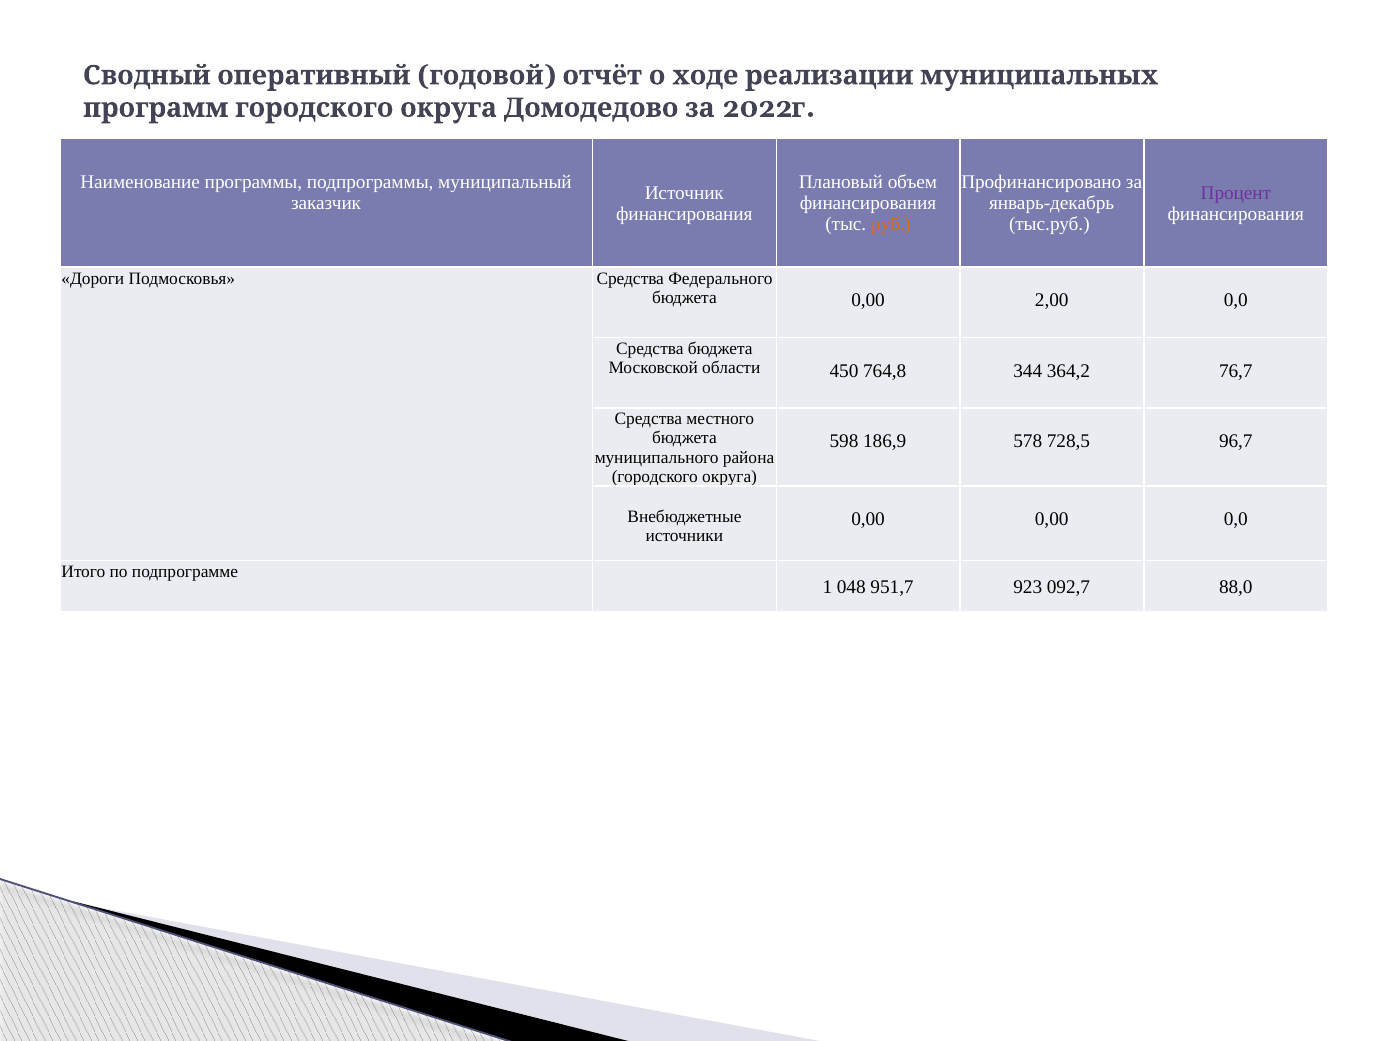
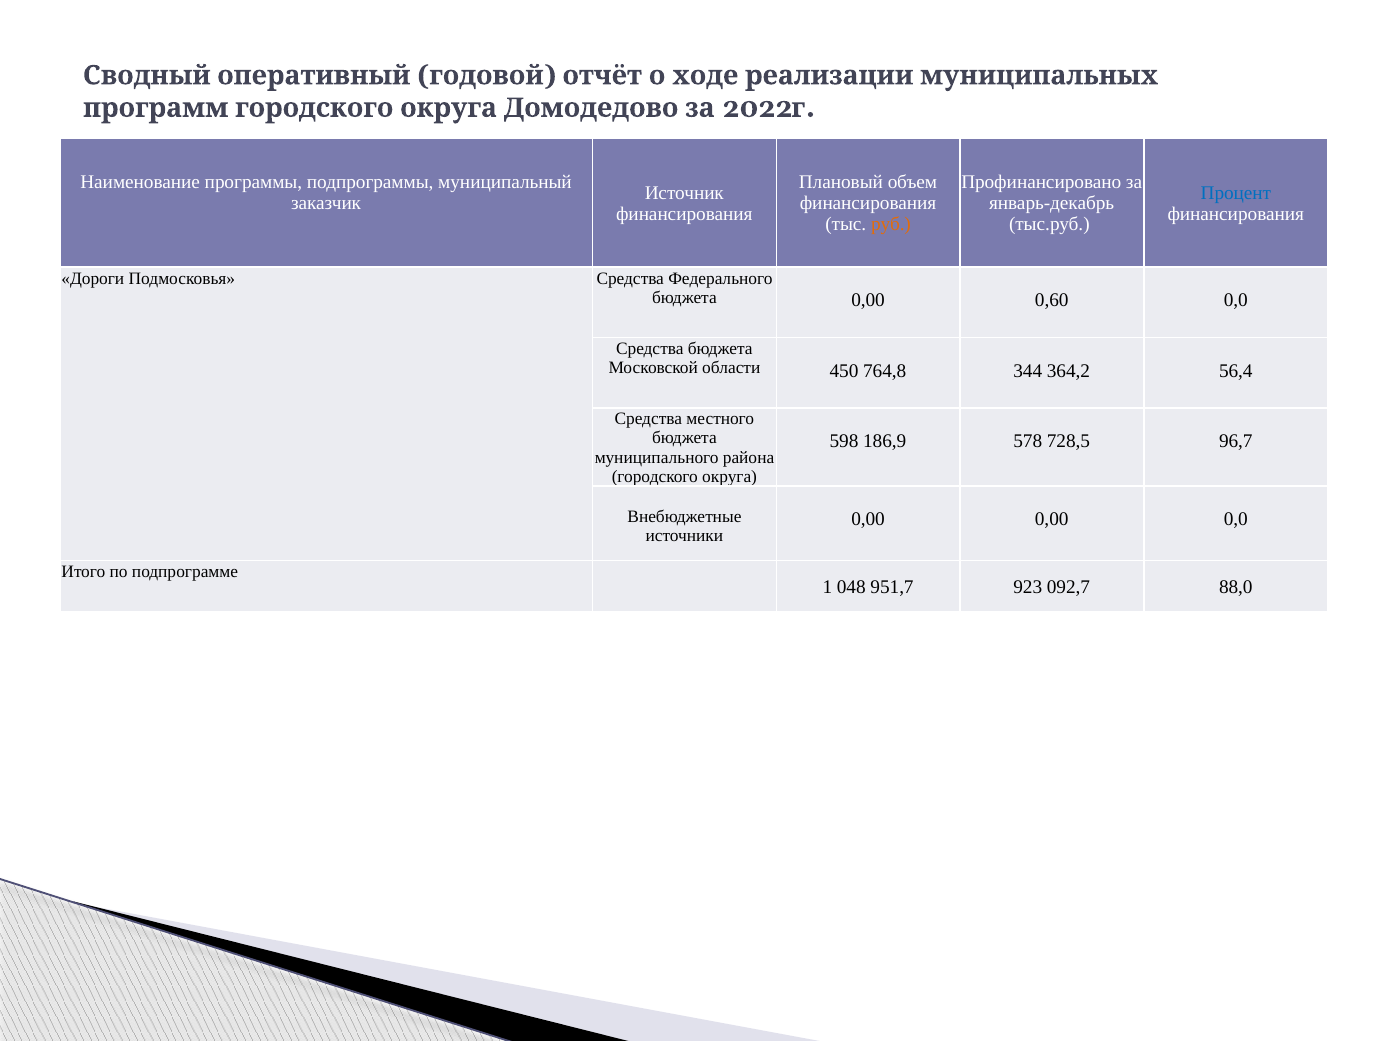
Процент colour: purple -> blue
2,00: 2,00 -> 0,60
76,7: 76,7 -> 56,4
